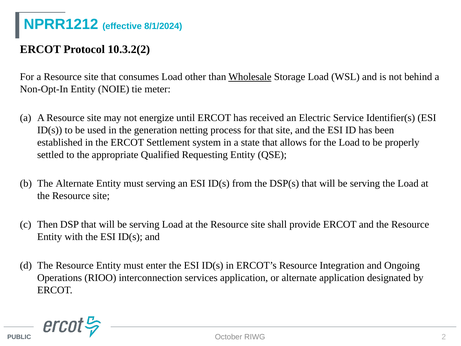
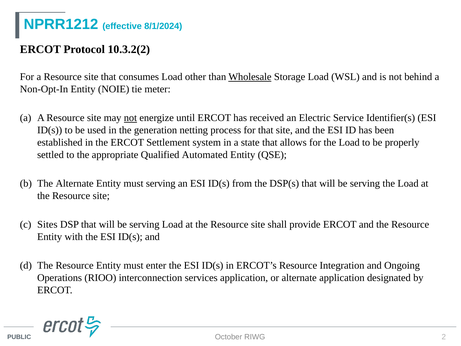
not at (130, 118) underline: none -> present
Requesting: Requesting -> Automated
Then: Then -> Sites
